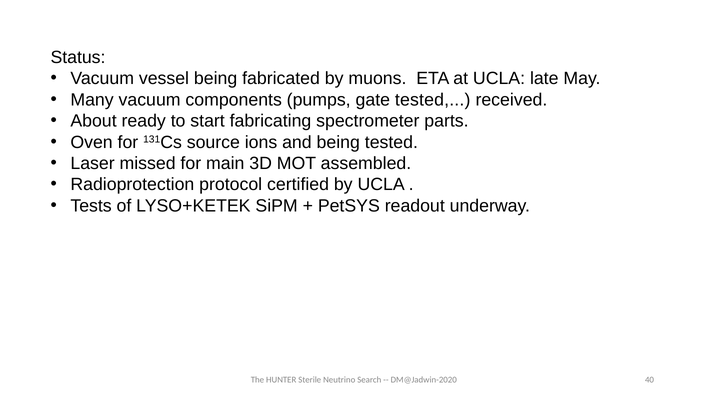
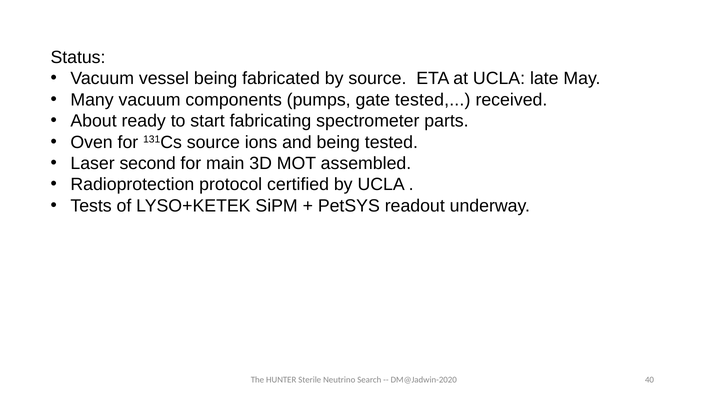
by muons: muons -> source
missed: missed -> second
